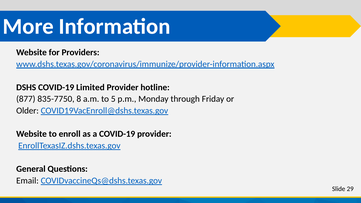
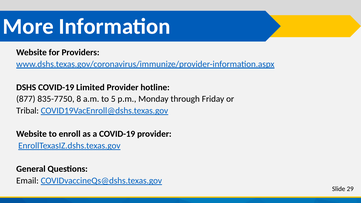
Older: Older -> Tribal
